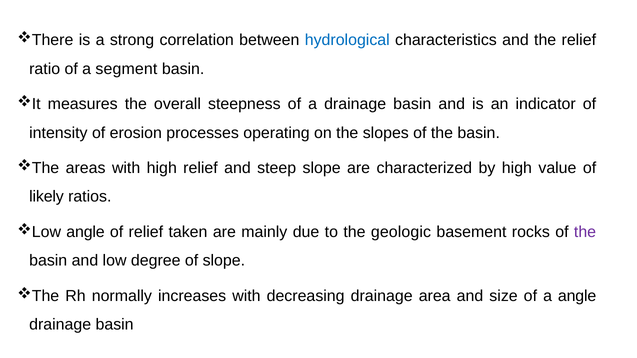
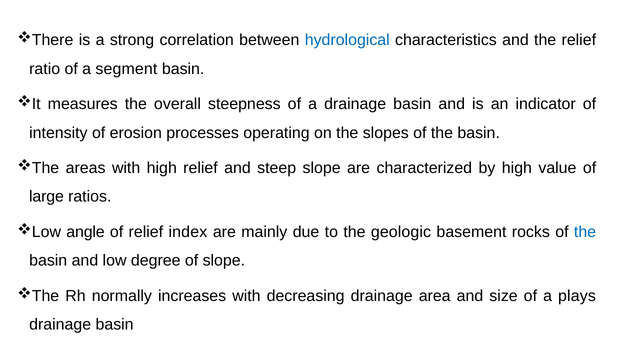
likely: likely -> large
taken: taken -> index
the at (585, 232) colour: purple -> blue
a angle: angle -> plays
